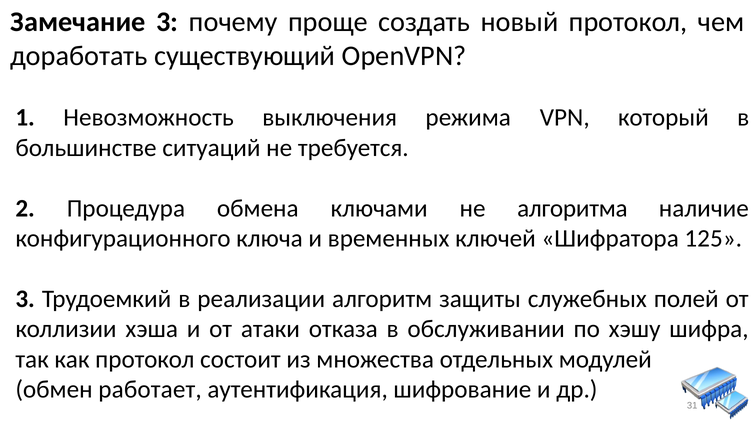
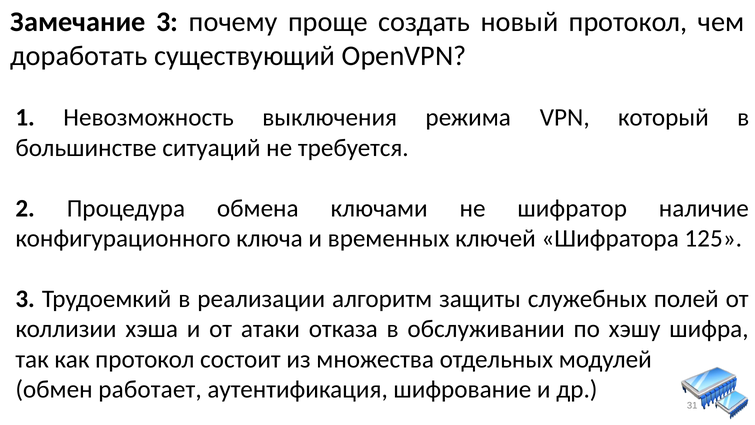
алгоритма: алгоритма -> шифратор
